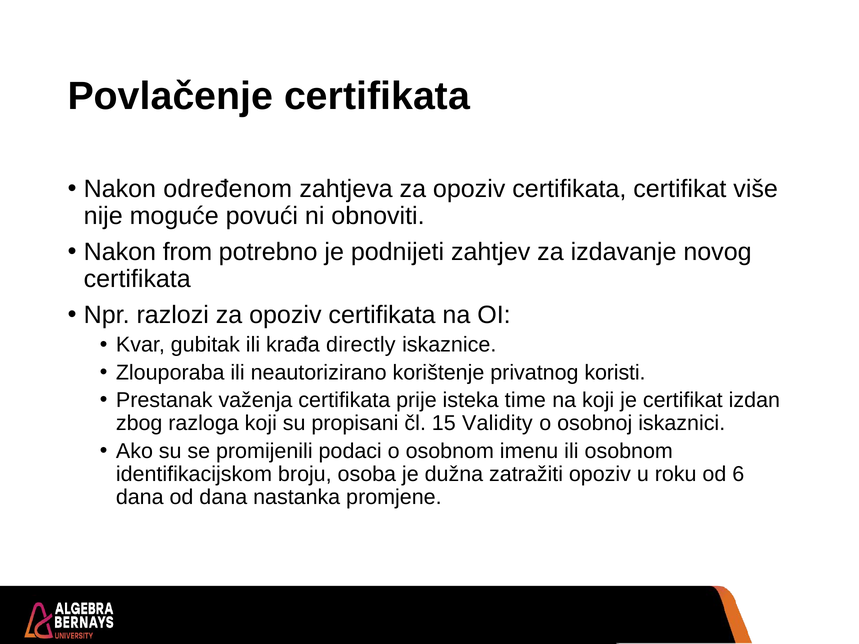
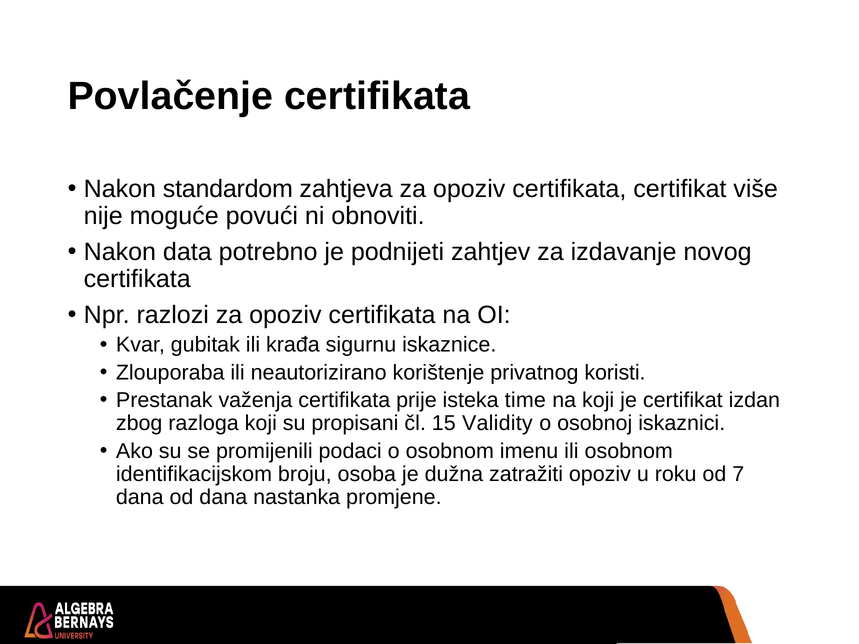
određenom: određenom -> standardom
from: from -> data
directly: directly -> sigurnu
6: 6 -> 7
